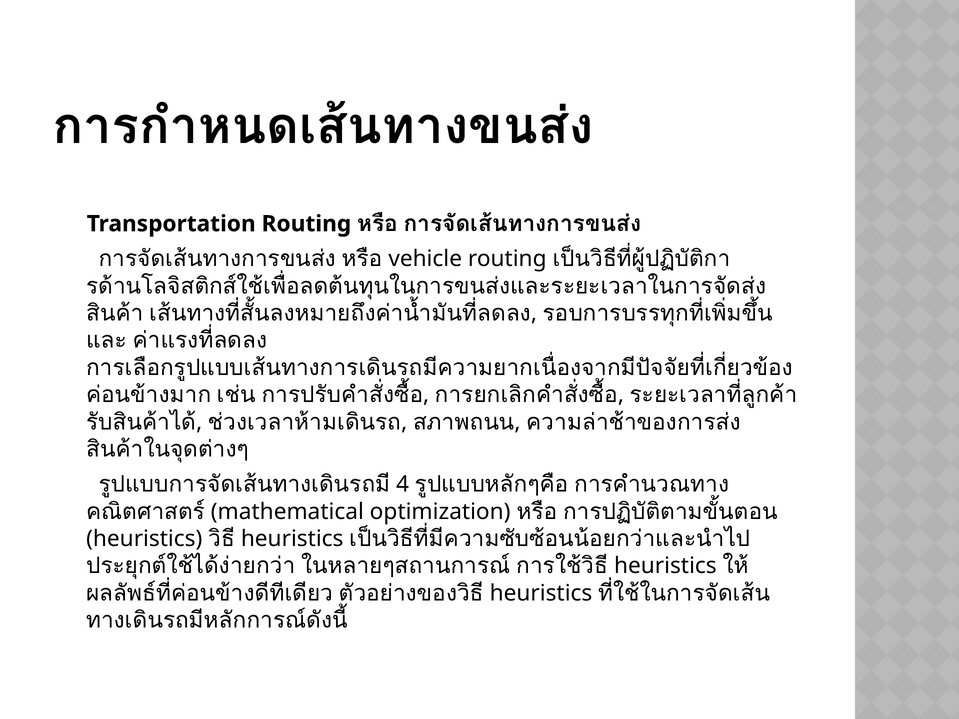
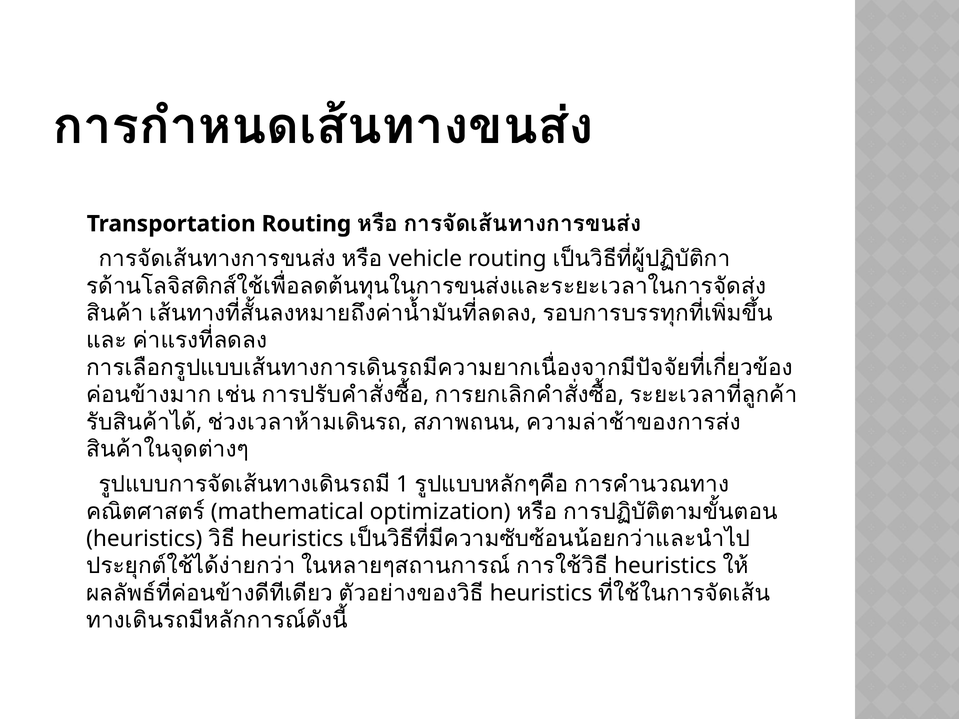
4: 4 -> 1
